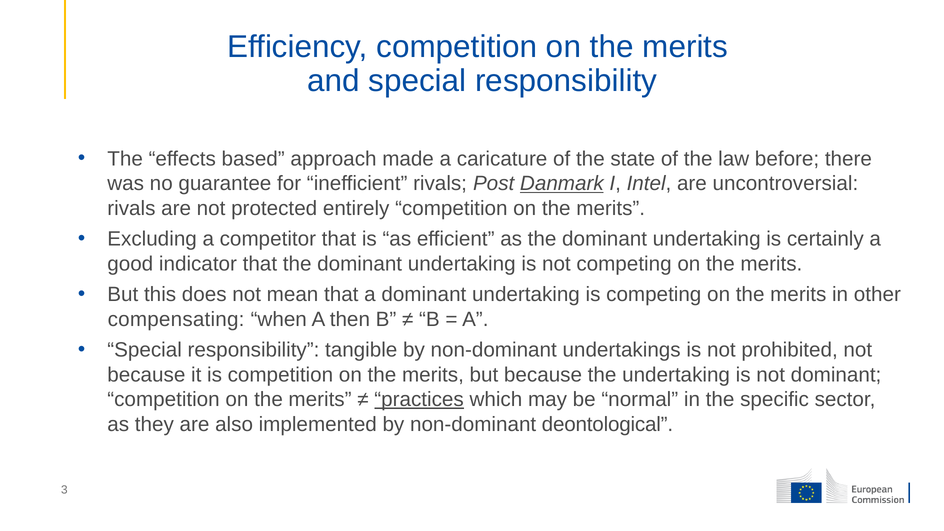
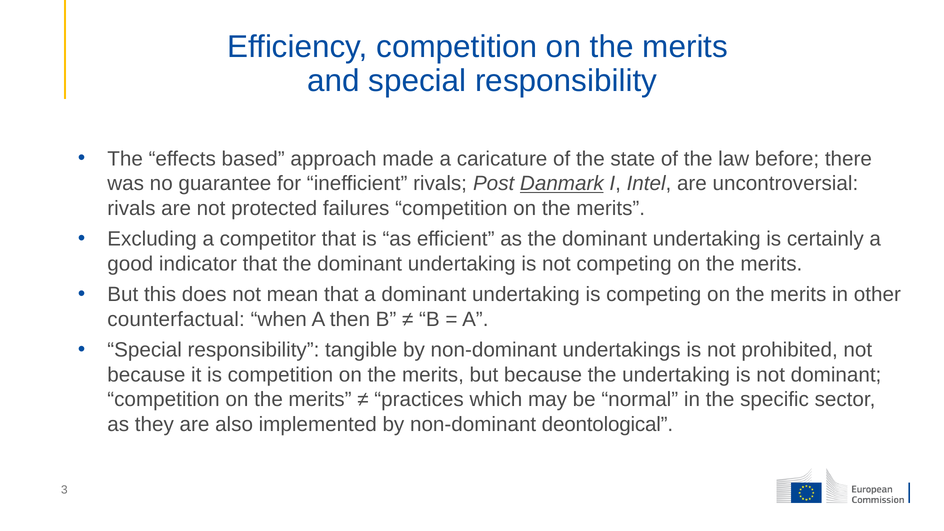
entirely: entirely -> failures
compensating: compensating -> counterfactual
practices underline: present -> none
